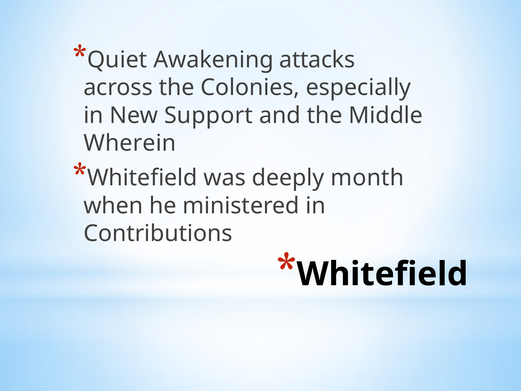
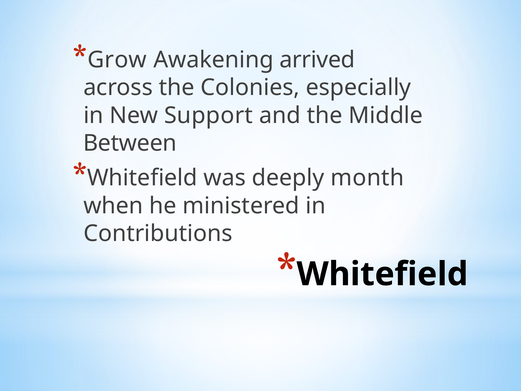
Quiet: Quiet -> Grow
attacks: attacks -> arrived
Wherein: Wherein -> Between
